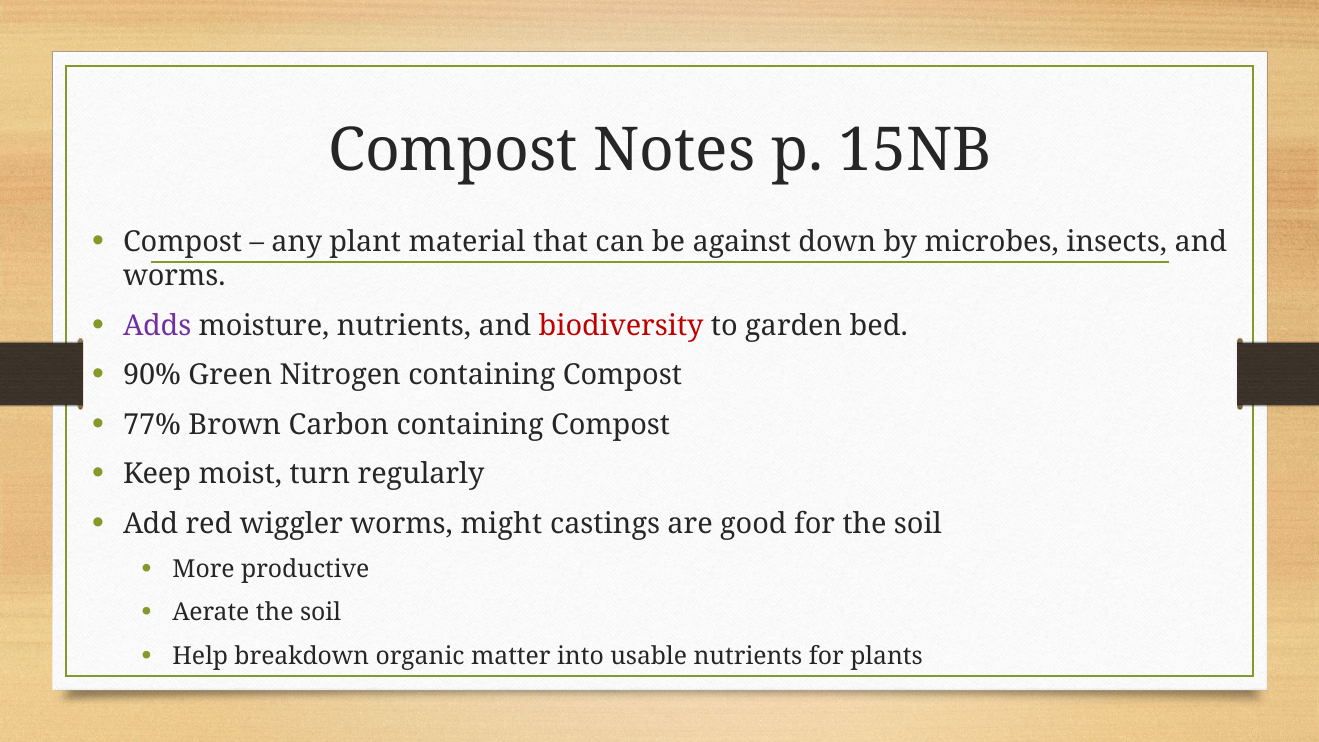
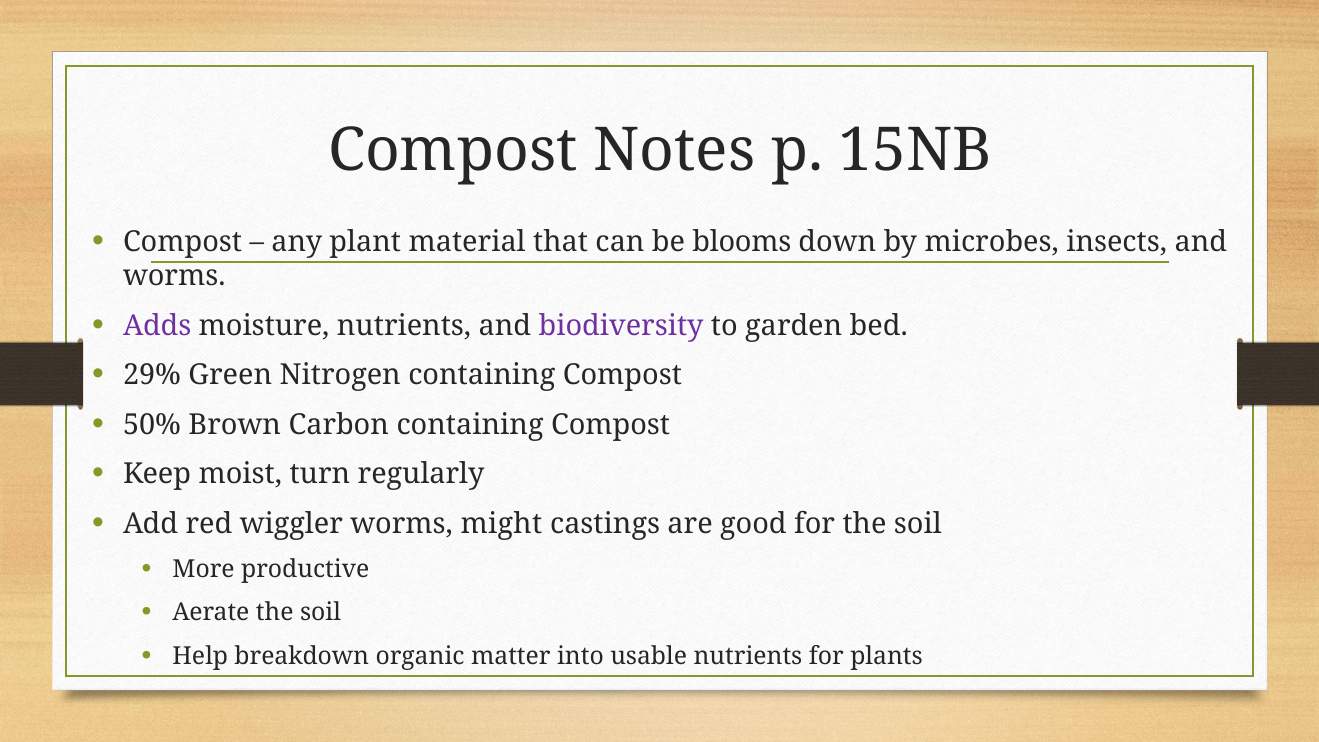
against: against -> blooms
biodiversity colour: red -> purple
90%: 90% -> 29%
77%: 77% -> 50%
